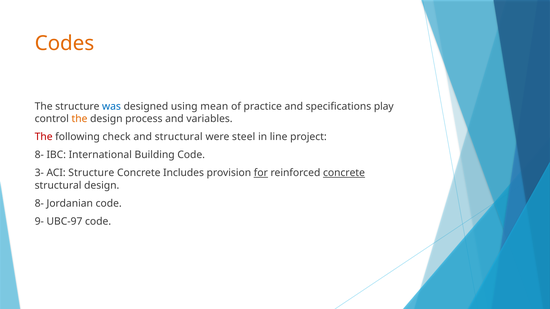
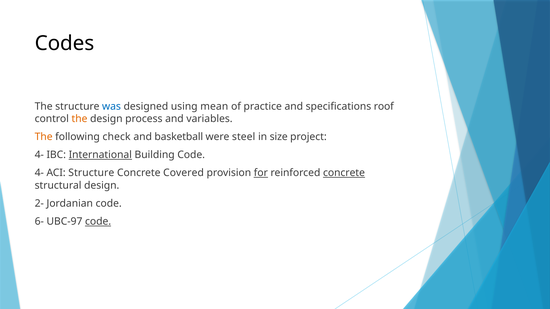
Codes colour: orange -> black
play: play -> roof
The at (44, 137) colour: red -> orange
and structural: structural -> basketball
line: line -> size
8- at (39, 155): 8- -> 4-
International underline: none -> present
3- at (39, 173): 3- -> 4-
Includes: Includes -> Covered
8- at (39, 204): 8- -> 2-
9-: 9- -> 6-
code at (98, 222) underline: none -> present
